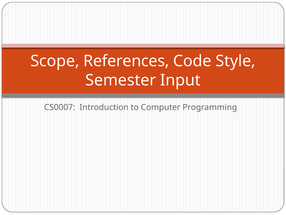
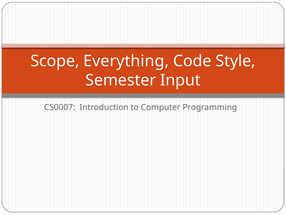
References: References -> Everything
